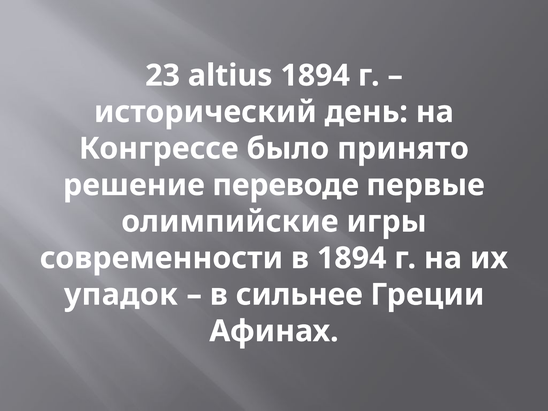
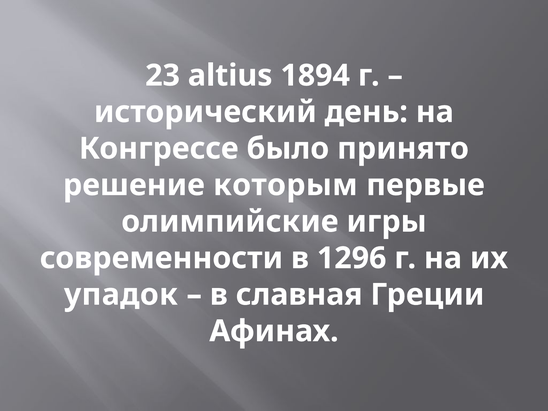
переводе: переводе -> которым
в 1894: 1894 -> 1296
сильнее: сильнее -> славная
